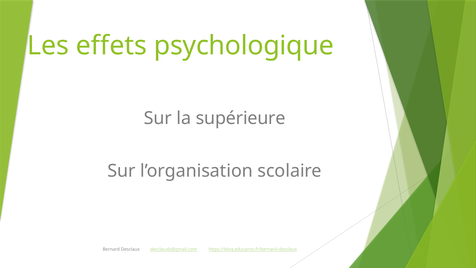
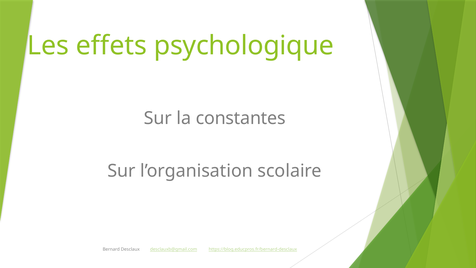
supérieure: supérieure -> constantes
